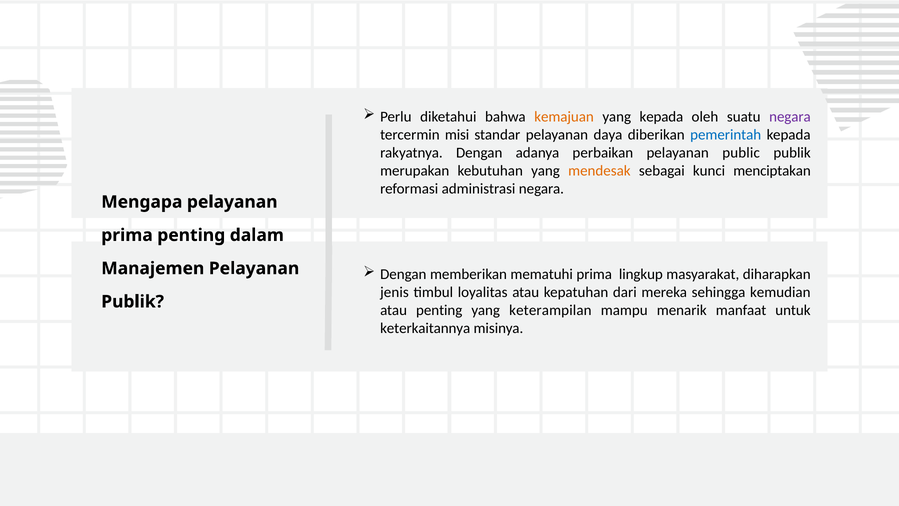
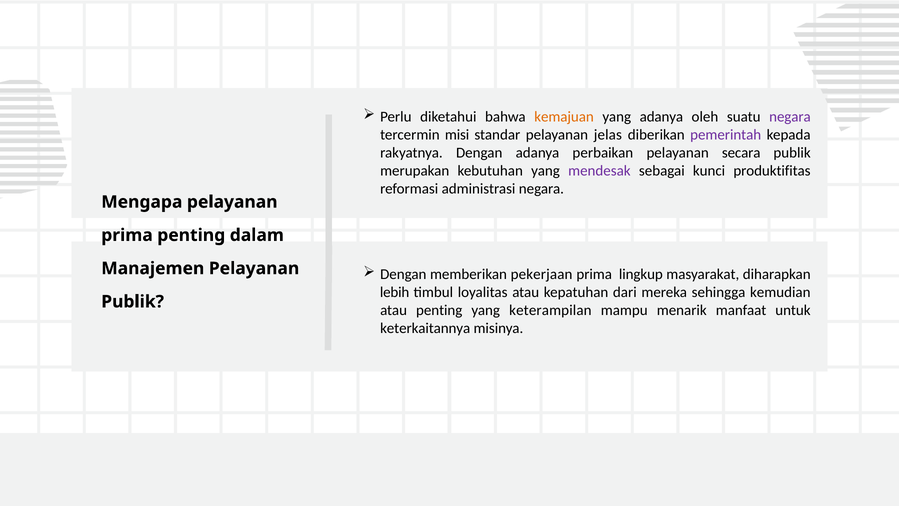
yang kepada: kepada -> adanya
daya: daya -> jelas
pemerintah colour: blue -> purple
public: public -> secara
mendesak colour: orange -> purple
menciptakan: menciptakan -> produktifitas
mematuhi: mematuhi -> pekerjaan
jenis: jenis -> lebih
